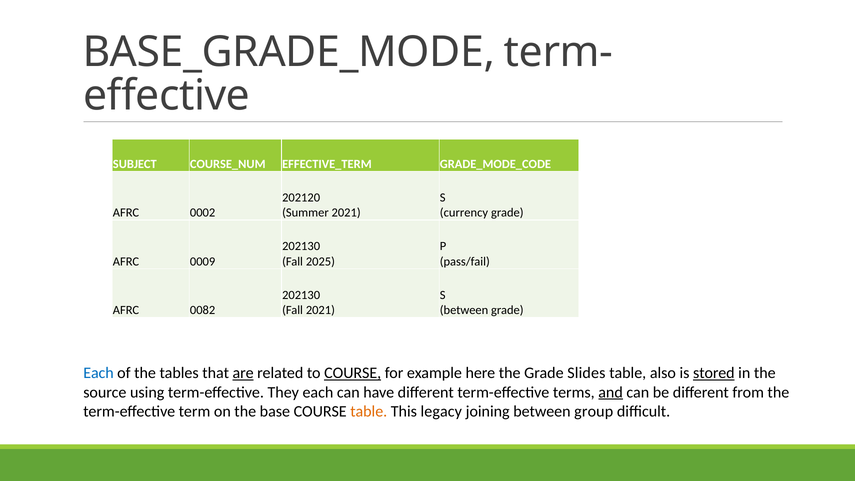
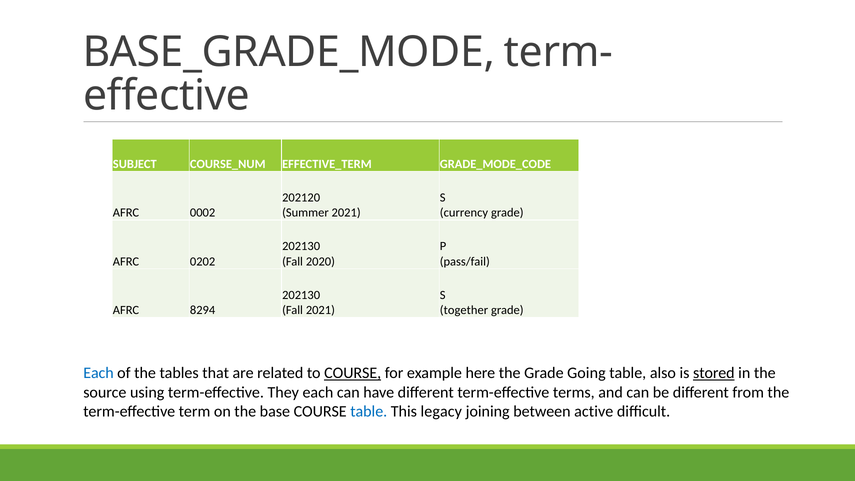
0009: 0009 -> 0202
2025: 2025 -> 2020
0082: 0082 -> 8294
between at (464, 310): between -> together
are underline: present -> none
Slides: Slides -> Going
and underline: present -> none
table at (369, 411) colour: orange -> blue
group: group -> active
